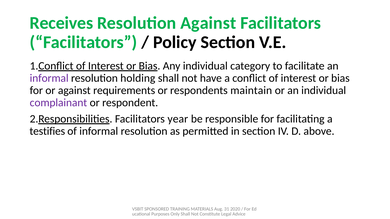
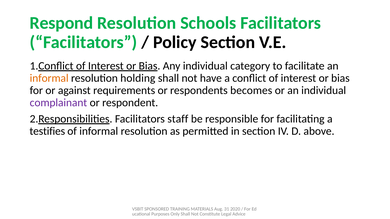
Receives: Receives -> Respond
Resolution Against: Against -> Schools
informal at (49, 78) colour: purple -> orange
maintain: maintain -> becomes
year: year -> staff
